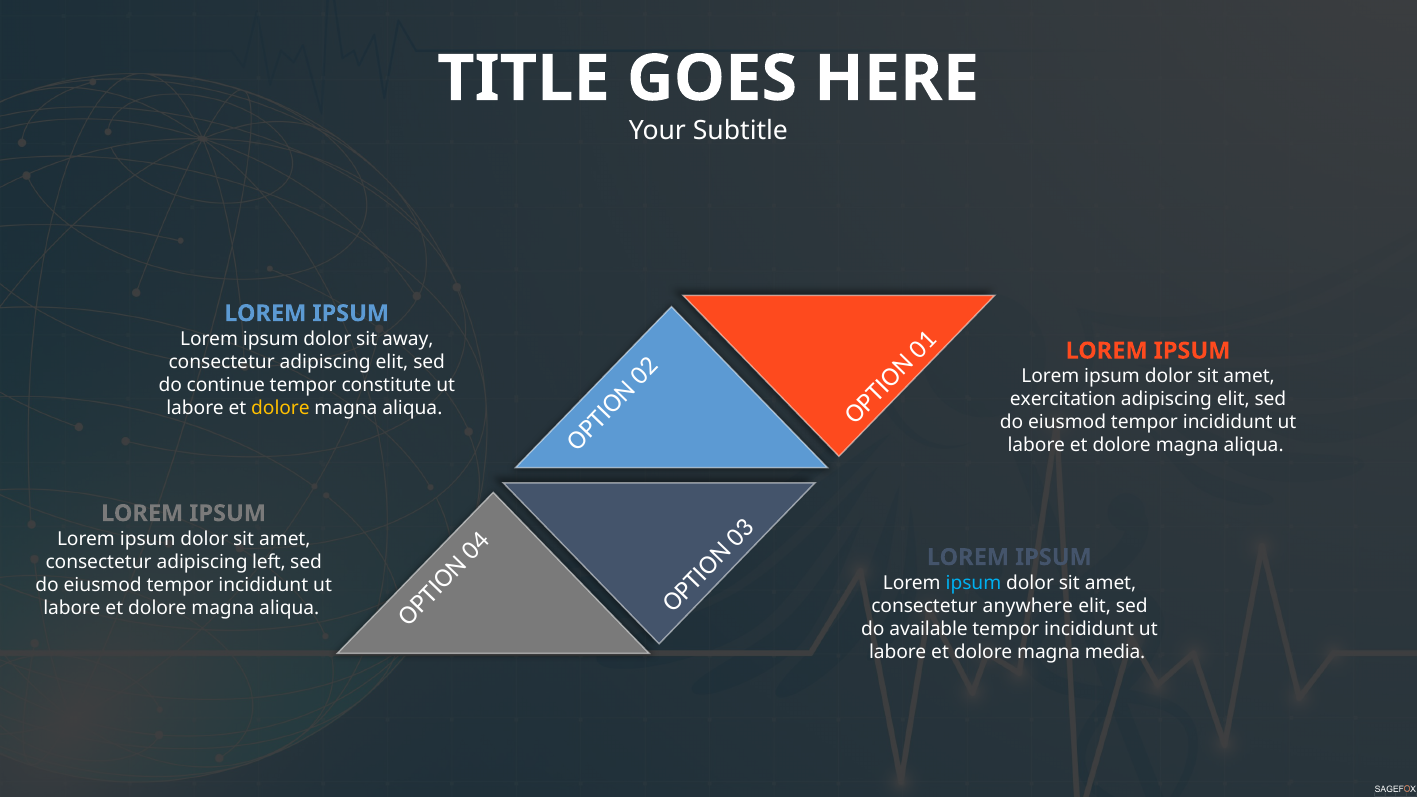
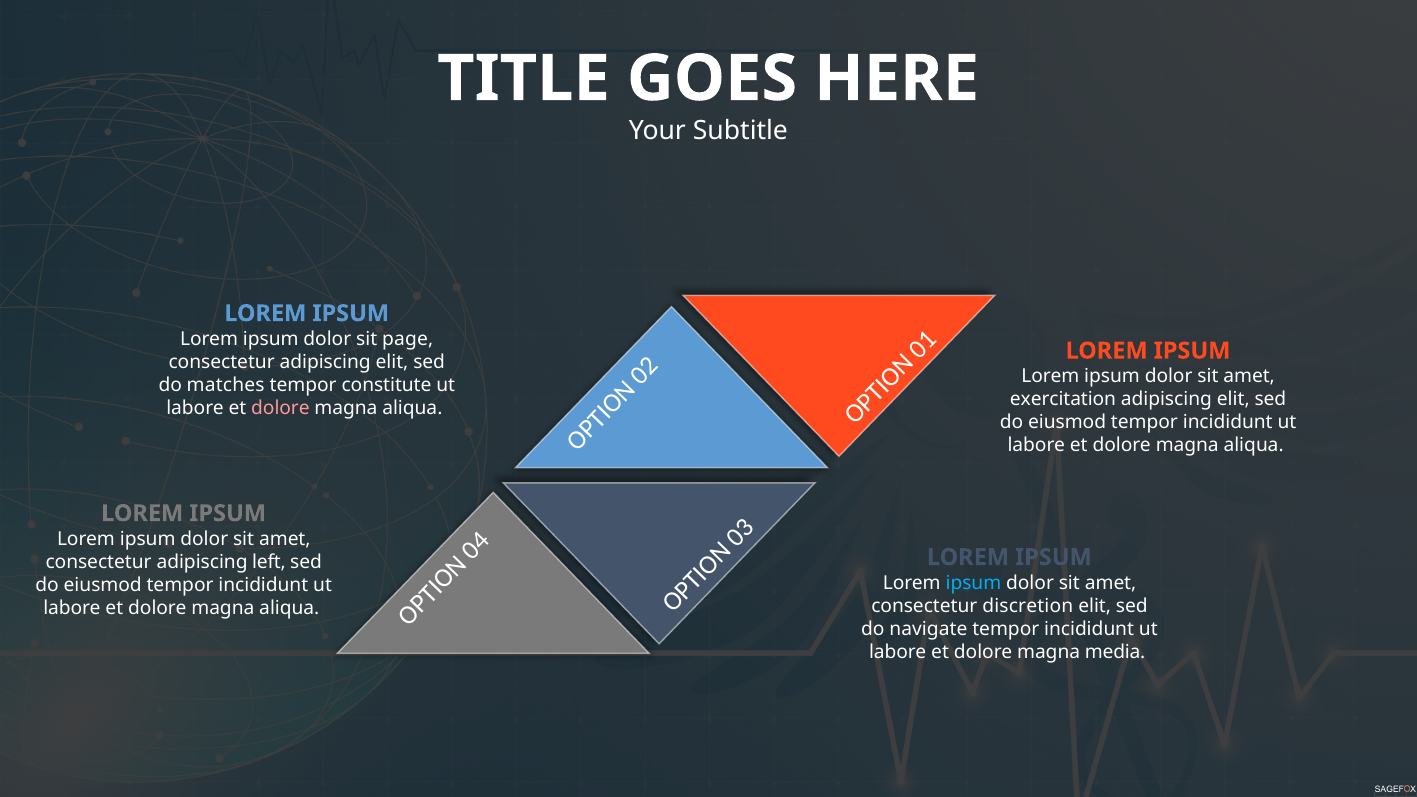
away: away -> page
continue: continue -> matches
dolore at (280, 408) colour: yellow -> pink
anywhere: anywhere -> discretion
available: available -> navigate
